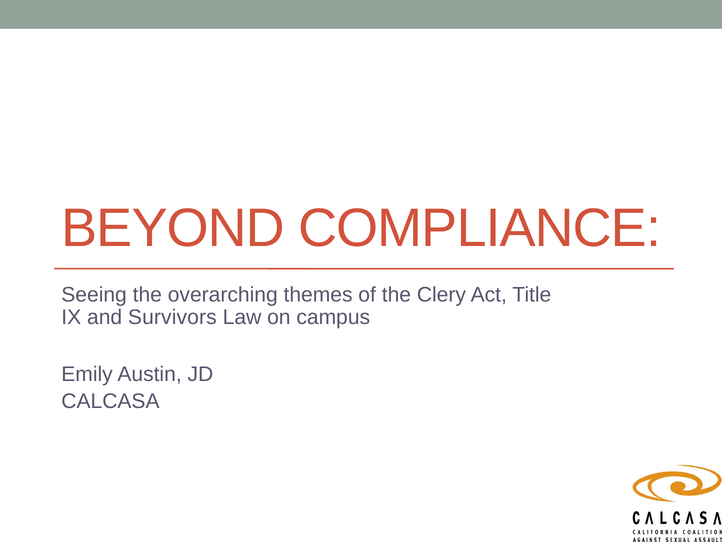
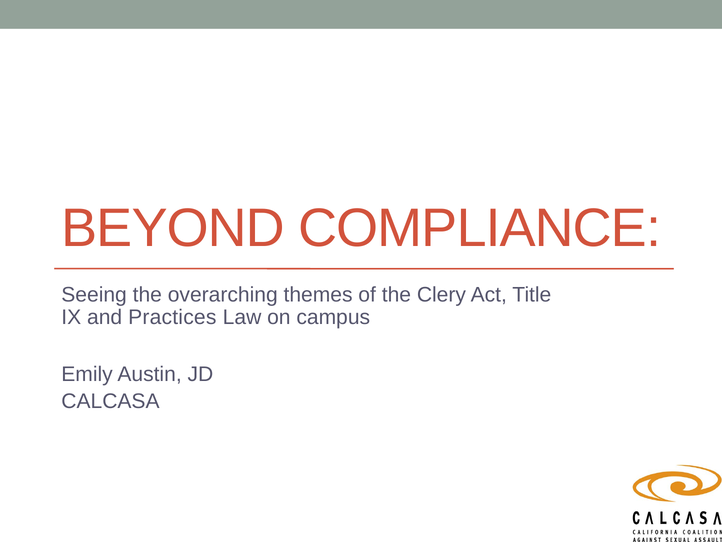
Survivors: Survivors -> Practices
